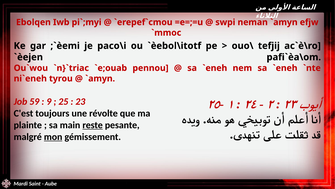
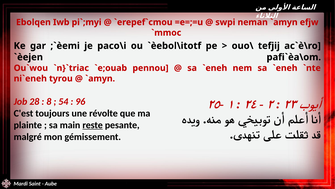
59: 59 -> 28
9: 9 -> 8
25: 25 -> 54
23: 23 -> 96
mon underline: present -> none
